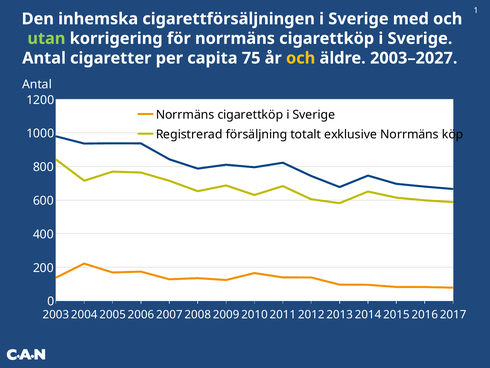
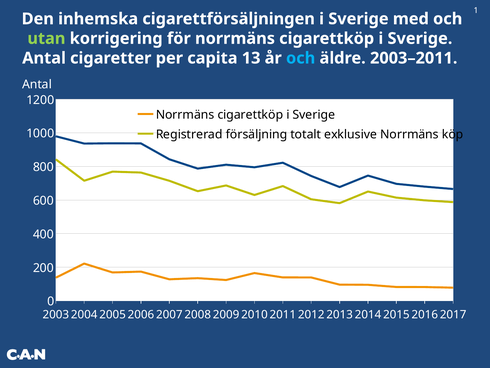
75: 75 -> 13
och at (301, 58) colour: yellow -> light blue
2003–2027: 2003–2027 -> 2003–2011
